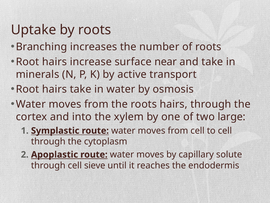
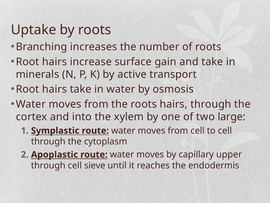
near: near -> gain
solute: solute -> upper
